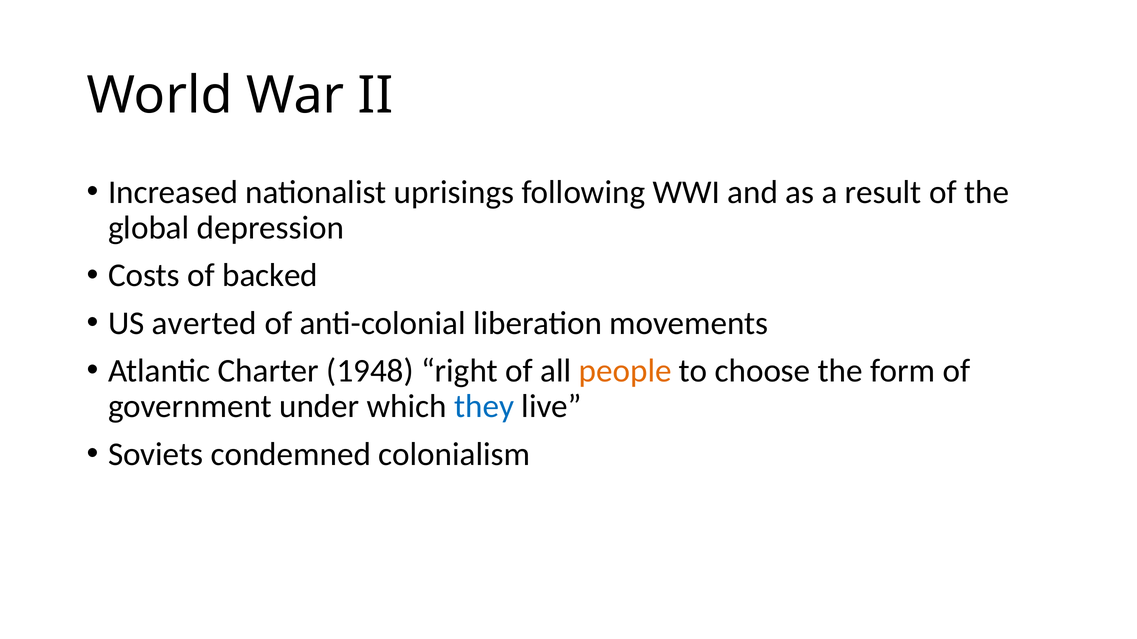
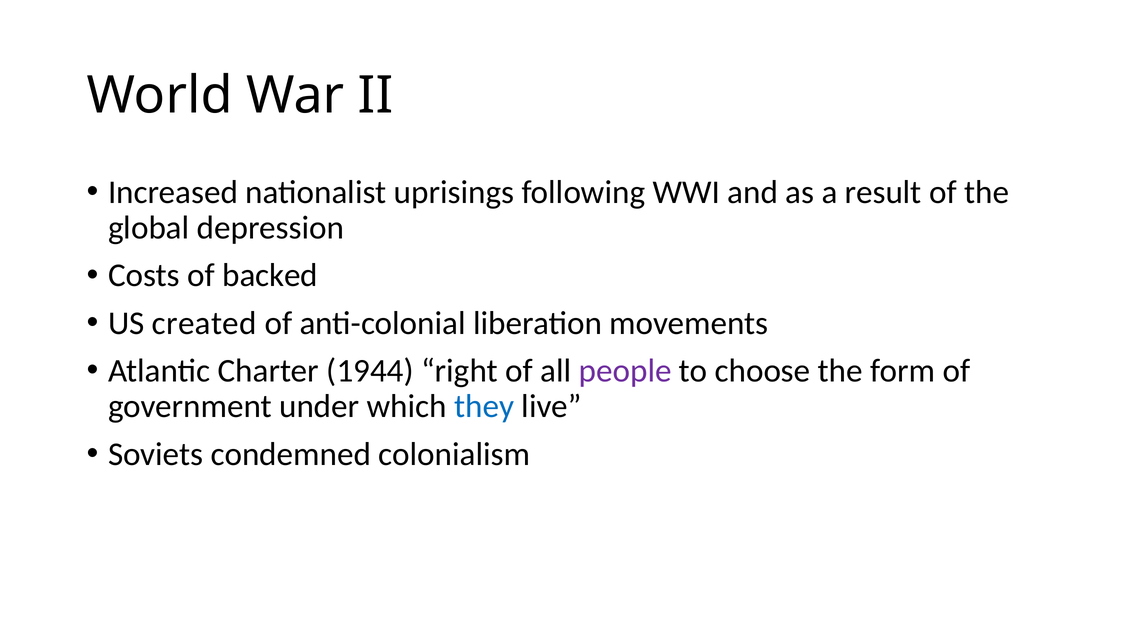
averted: averted -> created
1948: 1948 -> 1944
people colour: orange -> purple
